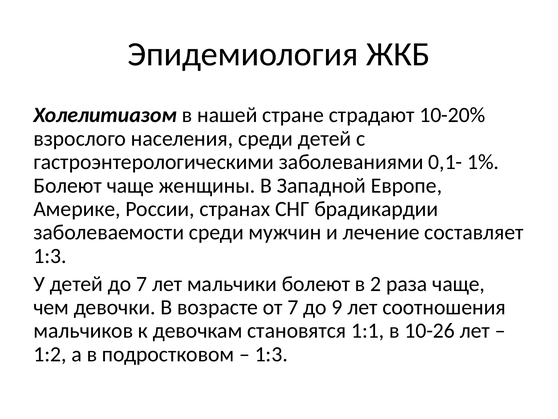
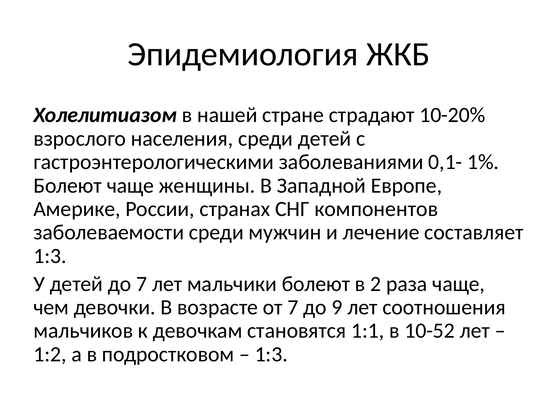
брадикардии: брадикардии -> компонентов
10-26: 10-26 -> 10-52
